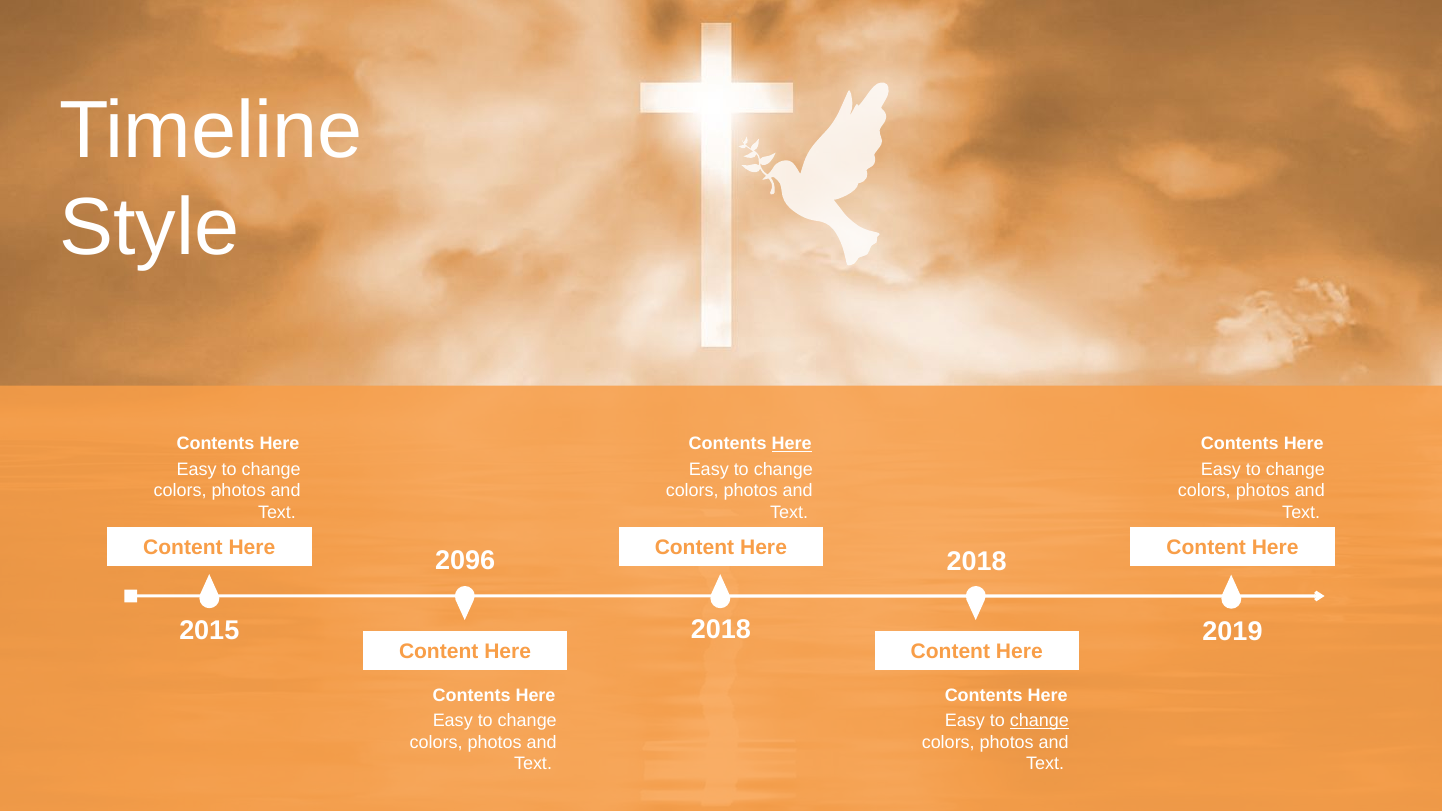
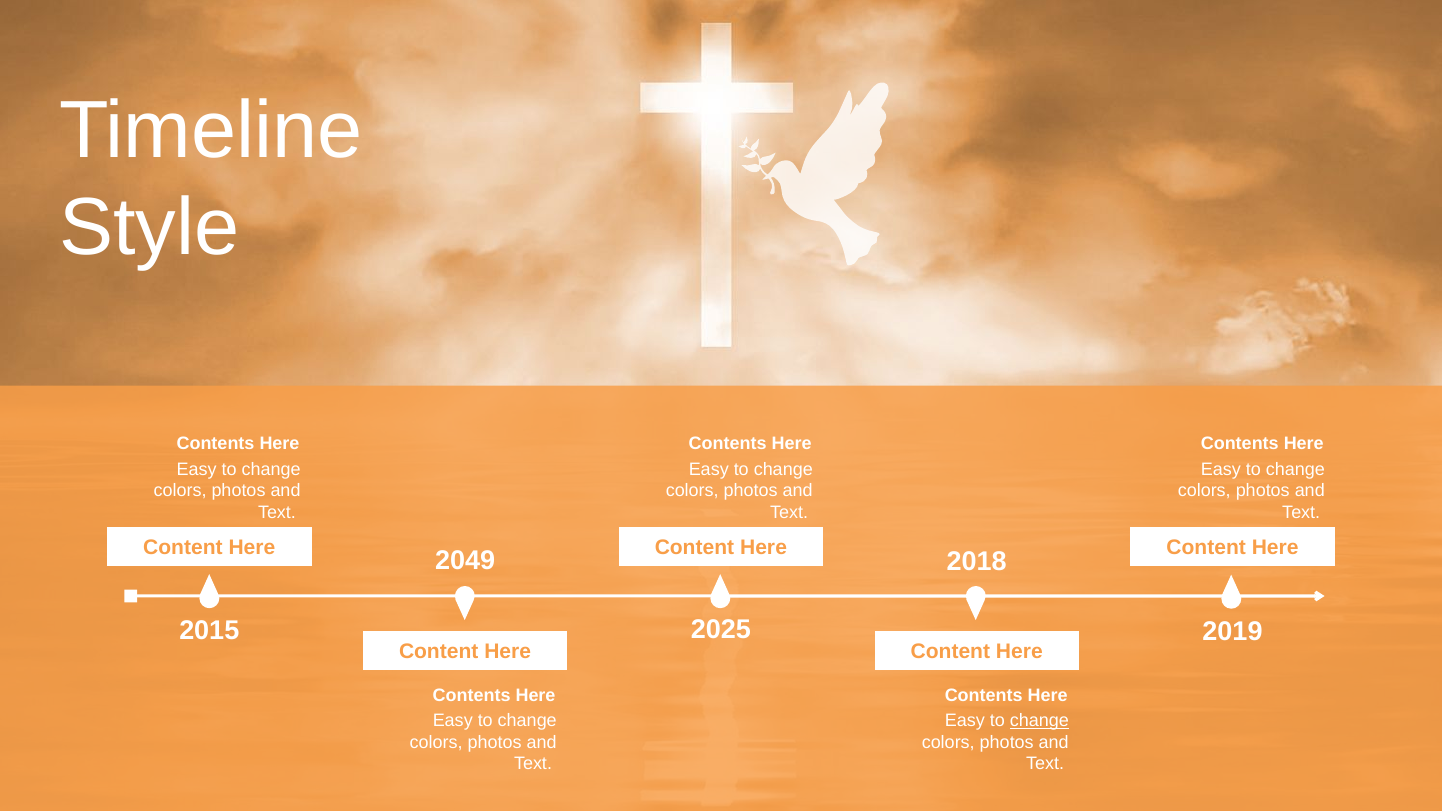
Here at (792, 444) underline: present -> none
2096: 2096 -> 2049
2015 2018: 2018 -> 2025
